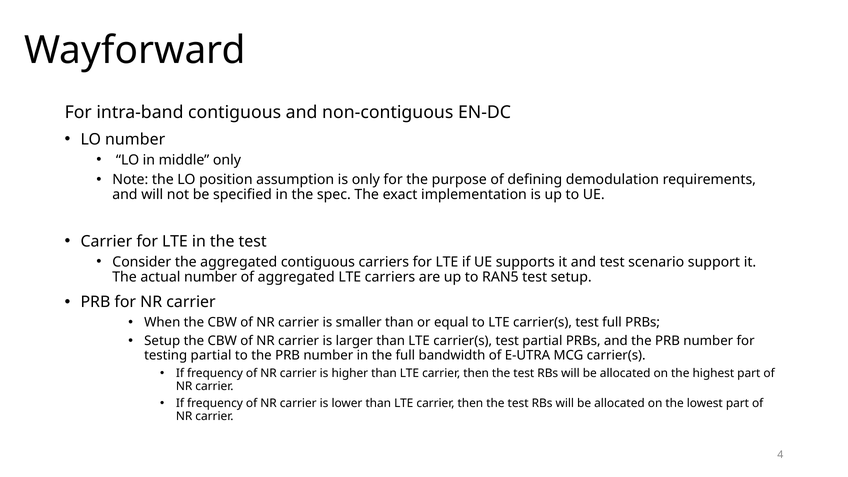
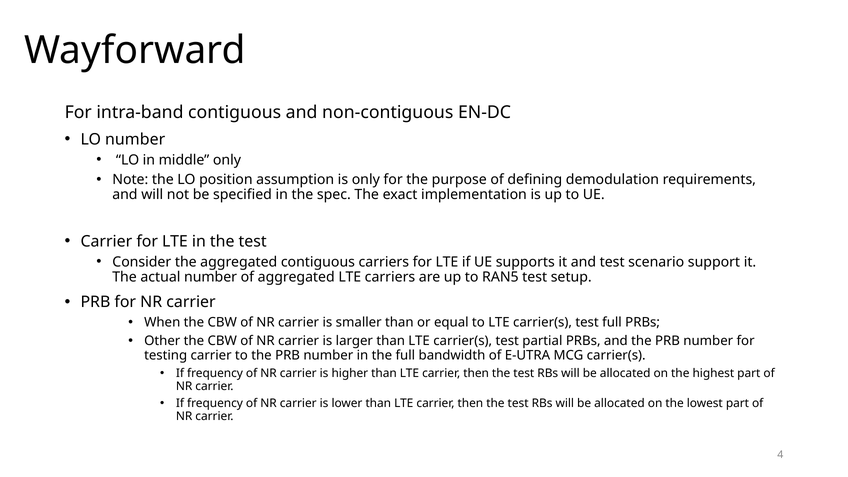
Setup at (162, 341): Setup -> Other
testing partial: partial -> carrier
